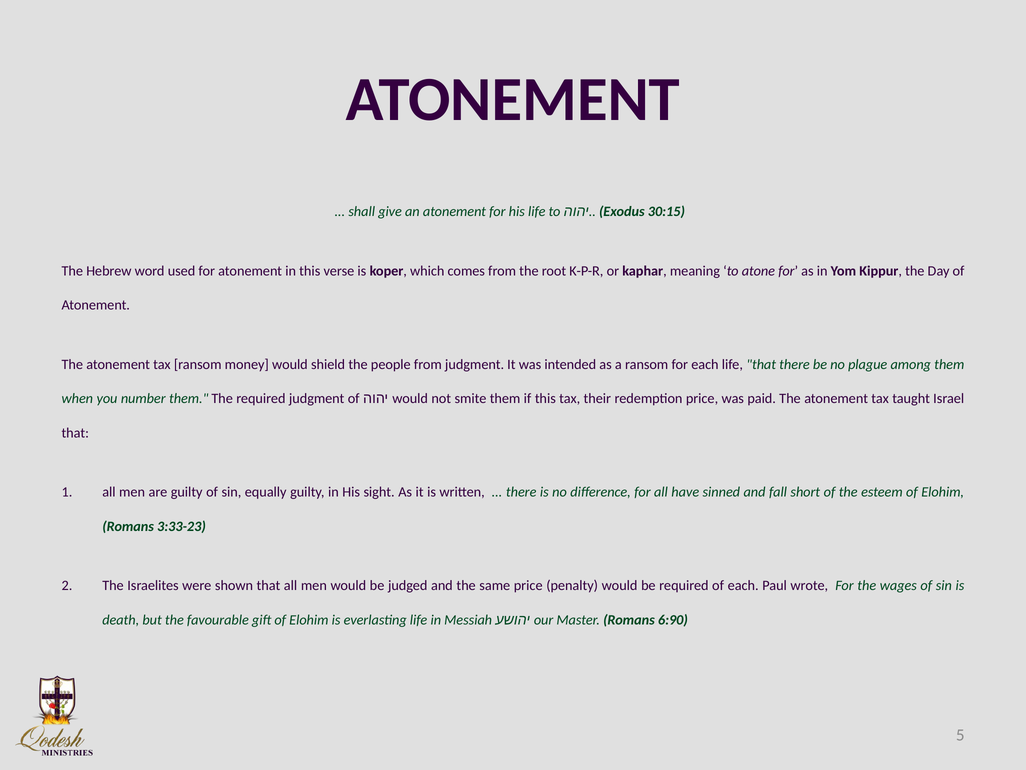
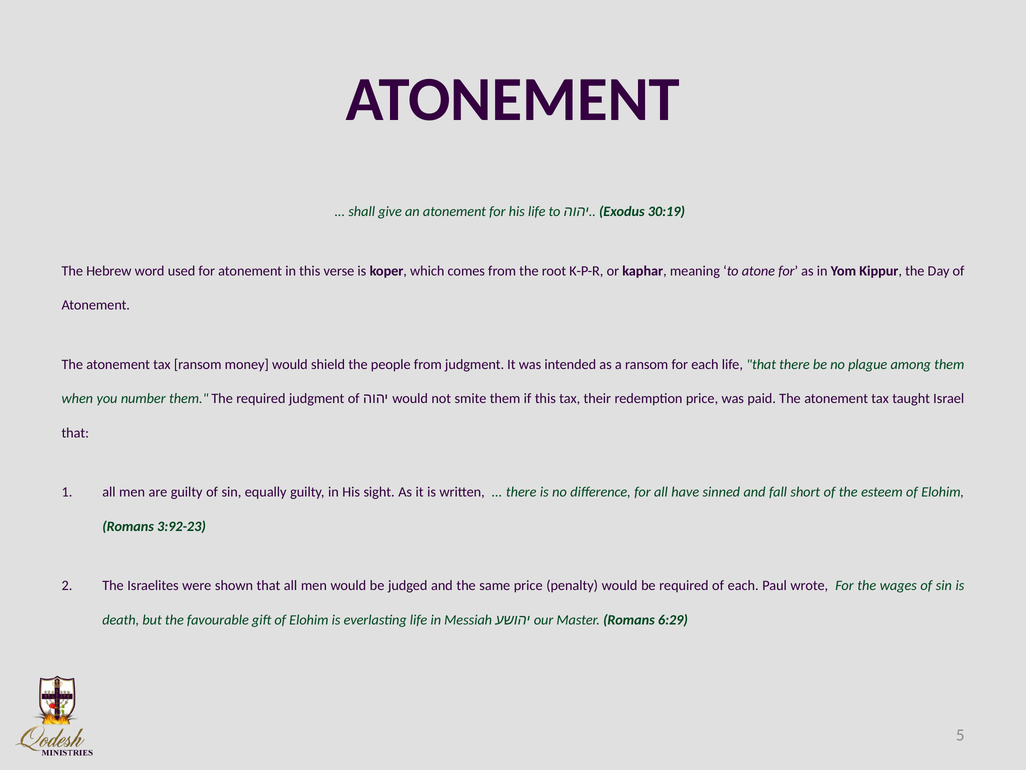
30:15: 30:15 -> 30:19
3:33-23: 3:33-23 -> 3:92-23
6:90: 6:90 -> 6:29
